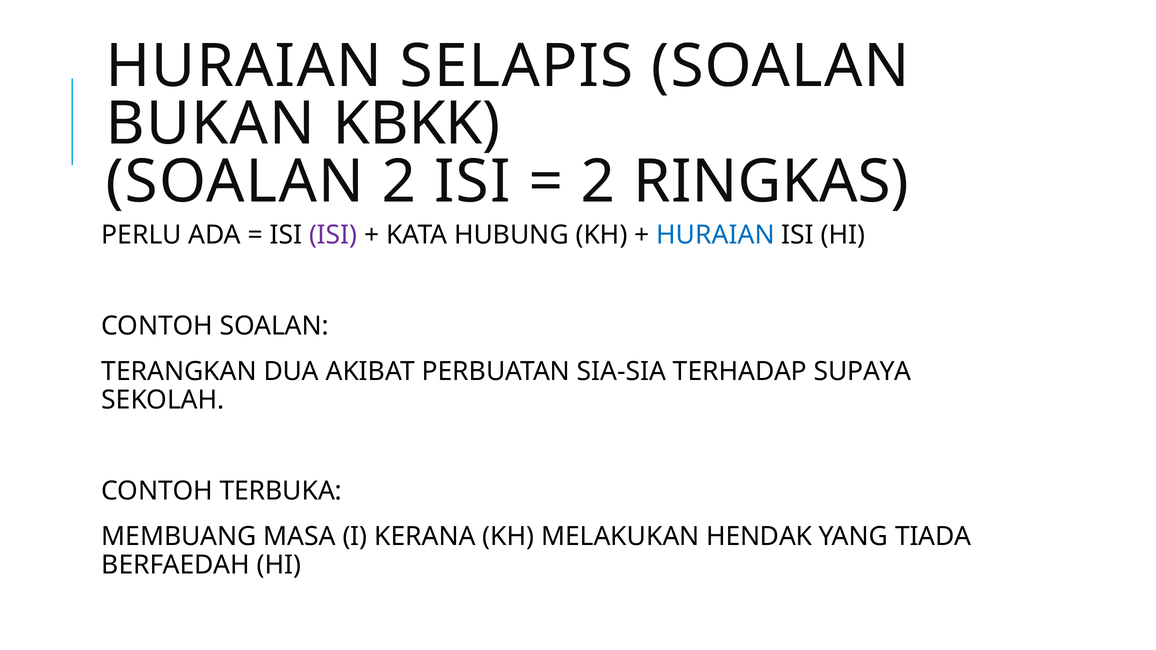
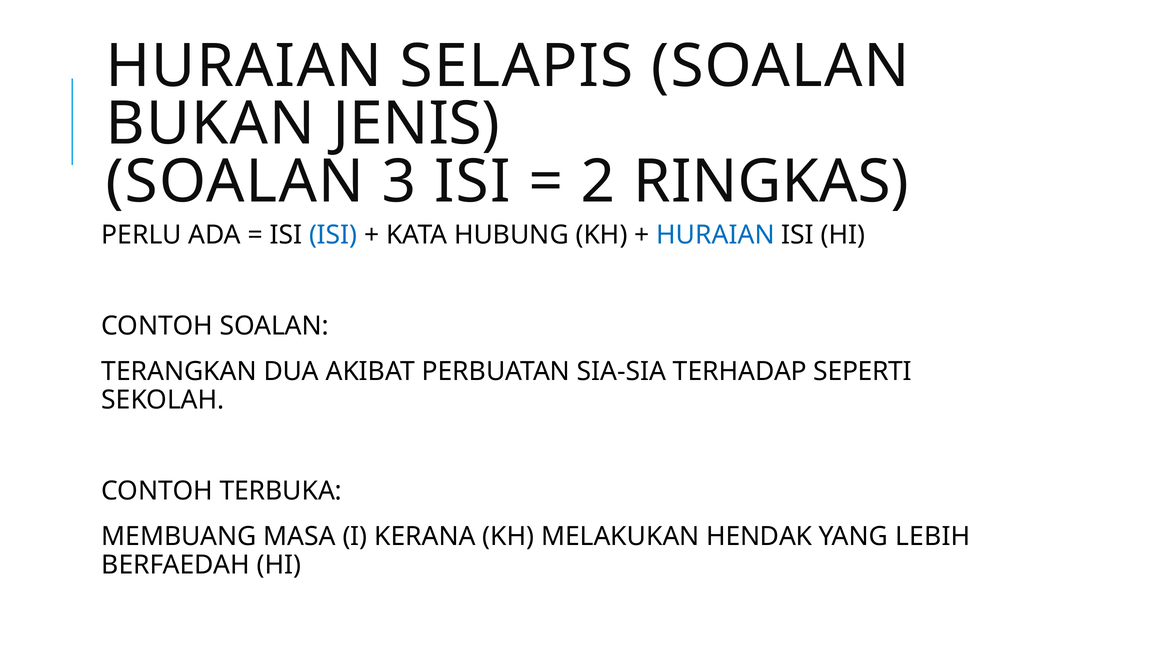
KBKK: KBKK -> JENIS
SOALAN 2: 2 -> 3
ISI at (333, 235) colour: purple -> blue
SUPAYA: SUPAYA -> SEPERTI
TIADA: TIADA -> LEBIH
